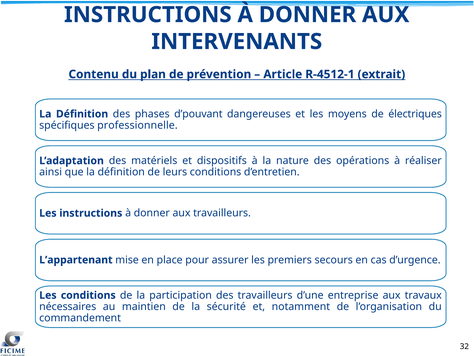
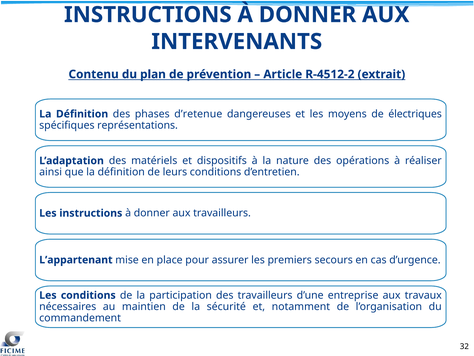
R-4512-1: R-4512-1 -> R-4512-2
d’pouvant: d’pouvant -> d’retenue
professionnelle: professionnelle -> représentations
